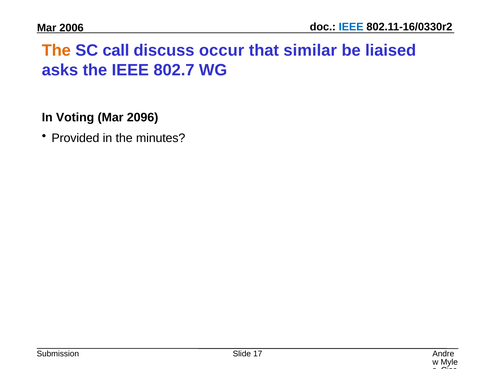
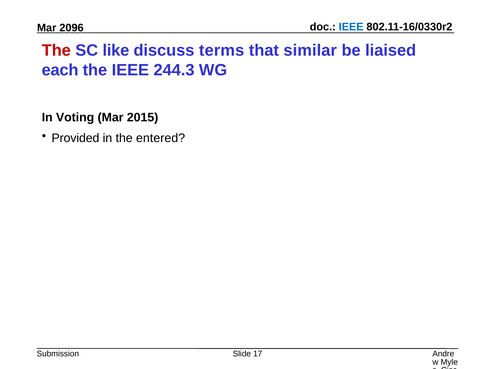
2006: 2006 -> 2096
The at (56, 50) colour: orange -> red
call: call -> like
occur: occur -> terms
asks: asks -> each
802.7: 802.7 -> 244.3
2096: 2096 -> 2015
minutes: minutes -> entered
